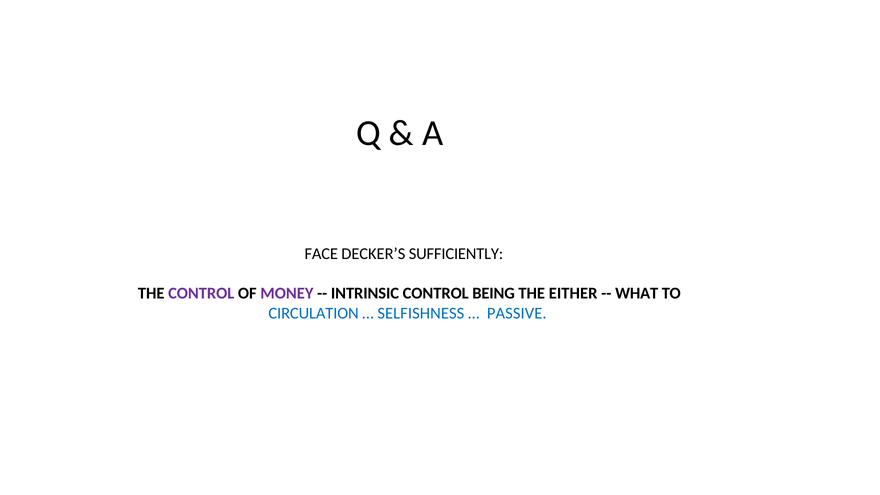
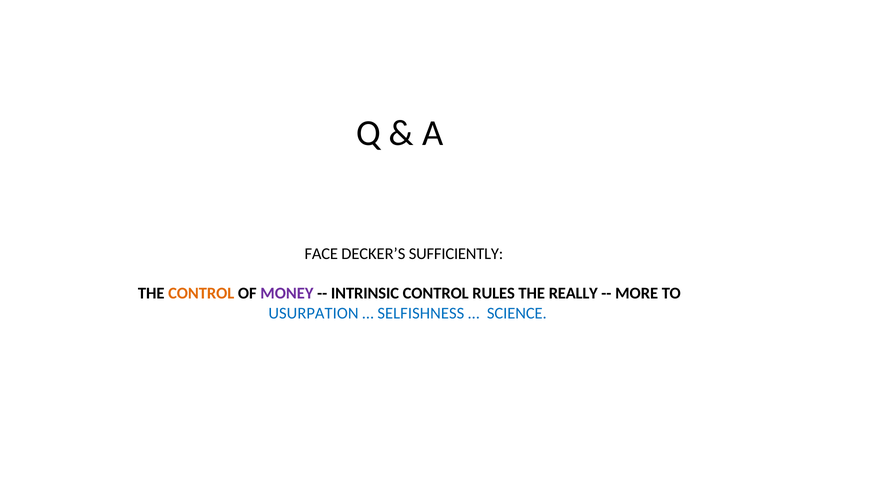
CONTROL at (201, 293) colour: purple -> orange
BEING: BEING -> RULES
EITHER: EITHER -> REALLY
WHAT: WHAT -> MORE
CIRCULATION: CIRCULATION -> USURPATION
PASSIVE: PASSIVE -> SCIENCE
